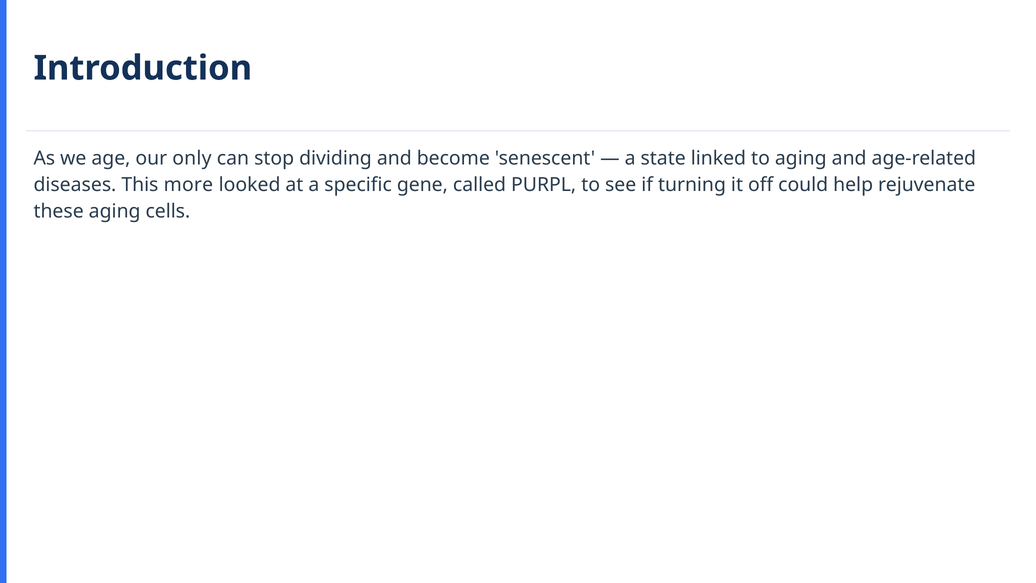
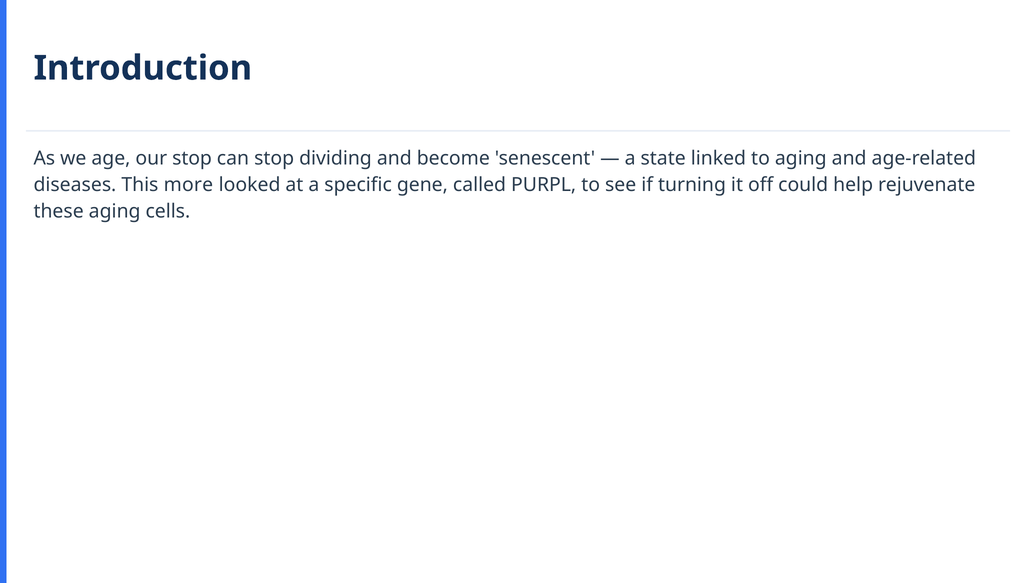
our only: only -> stop
